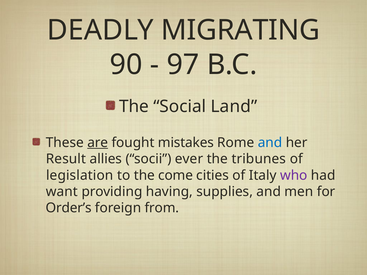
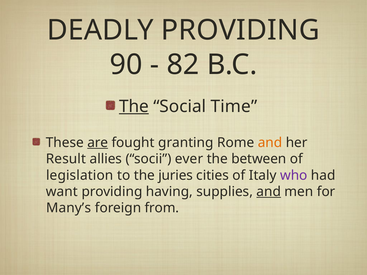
DEADLY MIGRATING: MIGRATING -> PROVIDING
97: 97 -> 82
The at (134, 107) underline: none -> present
Land: Land -> Time
mistakes: mistakes -> granting
and at (270, 143) colour: blue -> orange
tribunes: tribunes -> between
come: come -> juries
and at (269, 192) underline: none -> present
Order’s: Order’s -> Many’s
